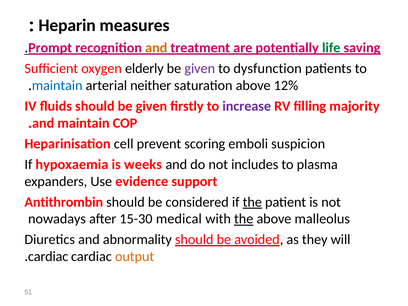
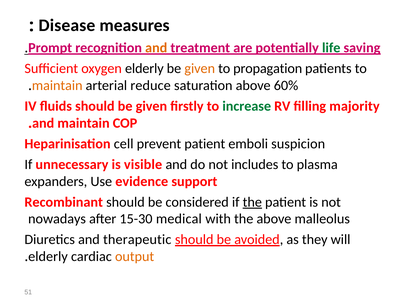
Heparin: Heparin -> Disease
given at (200, 69) colour: purple -> orange
dysfunction: dysfunction -> propagation
maintain at (57, 86) colour: blue -> orange
neither: neither -> reduce
12%: 12% -> 60%
increase colour: purple -> green
prevent scoring: scoring -> patient
hypoxaemia: hypoxaemia -> unnecessary
weeks: weeks -> visible
Antithrombin: Antithrombin -> Recombinant
the at (244, 219) underline: present -> none
abnormality: abnormality -> therapeutic
cardiac at (48, 257): cardiac -> elderly
